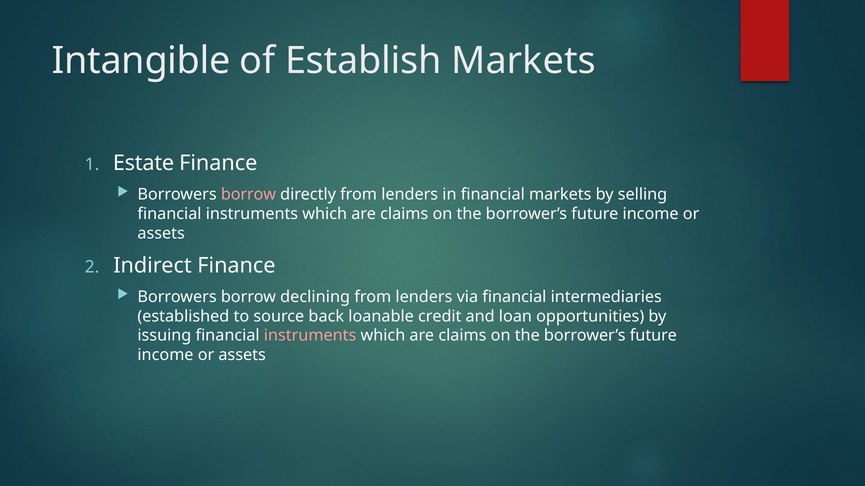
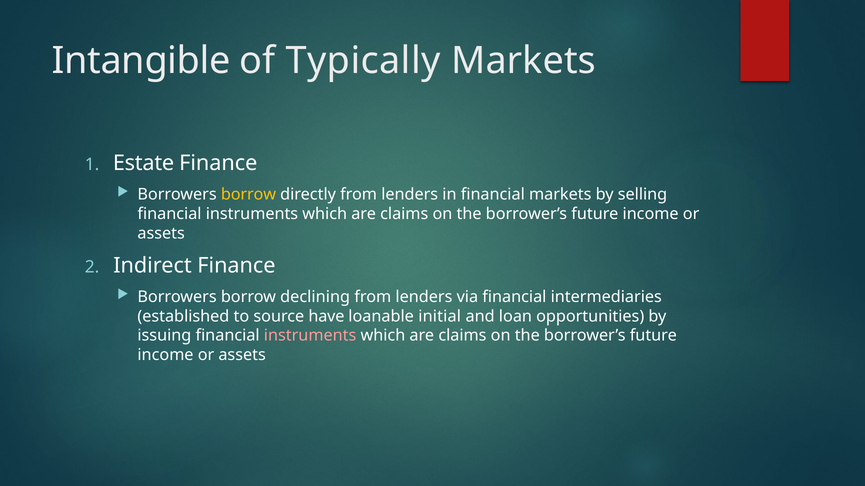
Establish: Establish -> Typically
borrow at (248, 195) colour: pink -> yellow
back: back -> have
credit: credit -> initial
